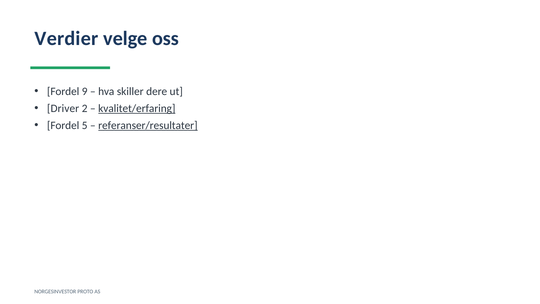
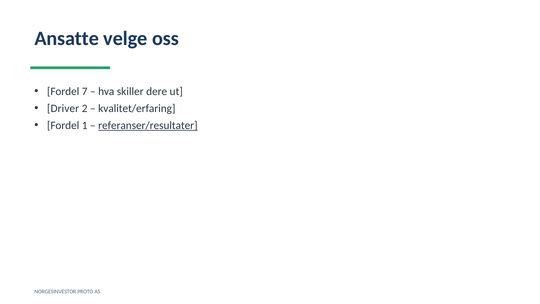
Verdier: Verdier -> Ansatte
9: 9 -> 7
kvalitet/erfaring underline: present -> none
5: 5 -> 1
